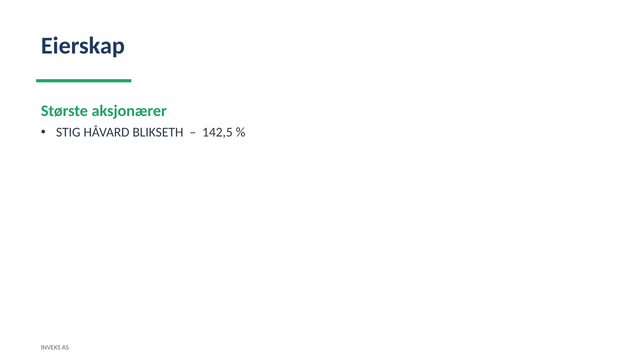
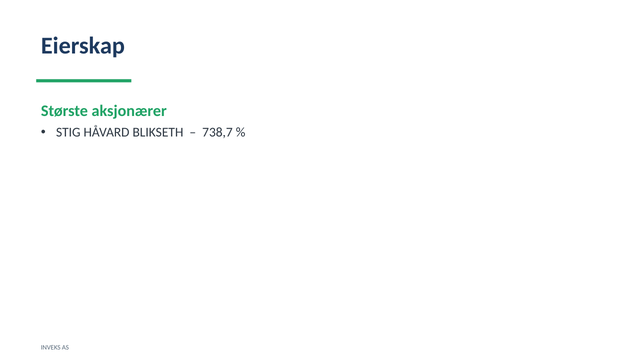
142,5: 142,5 -> 738,7
